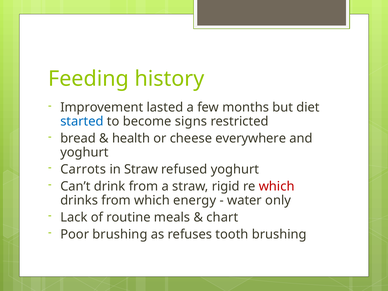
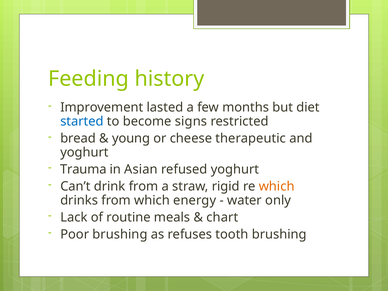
health: health -> young
everywhere: everywhere -> therapeutic
Carrots: Carrots -> Trauma
in Straw: Straw -> Asian
which at (277, 186) colour: red -> orange
